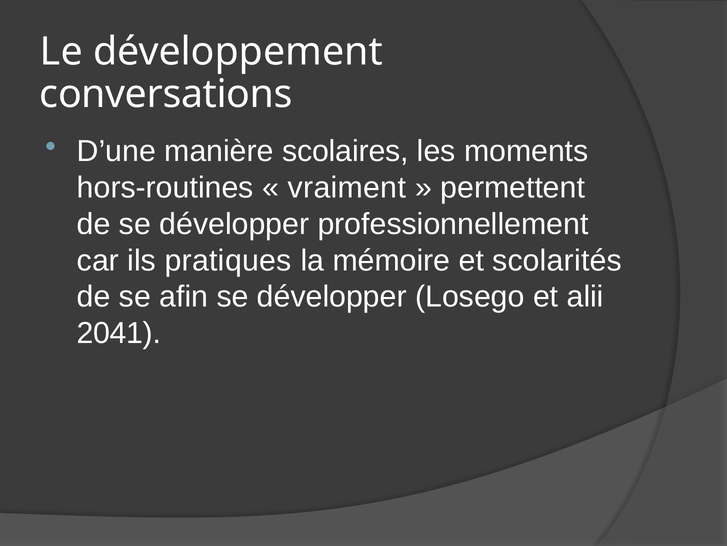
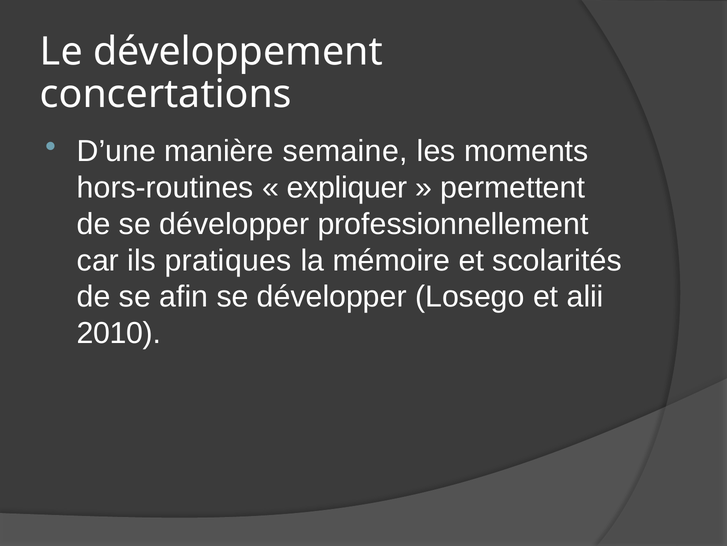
conversations: conversations -> concertations
scolaires: scolaires -> semaine
vraiment: vraiment -> expliquer
2041: 2041 -> 2010
